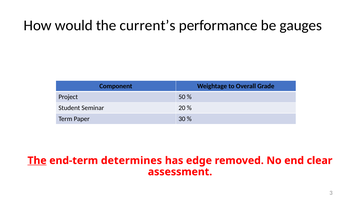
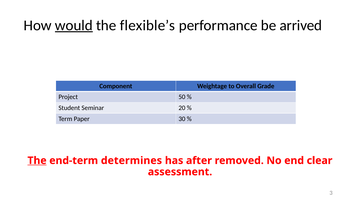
would underline: none -> present
current’s: current’s -> flexible’s
gauges: gauges -> arrived
edge: edge -> after
